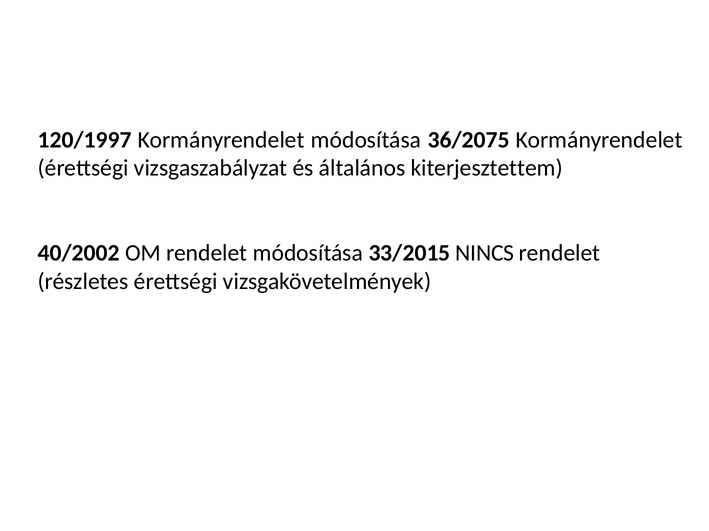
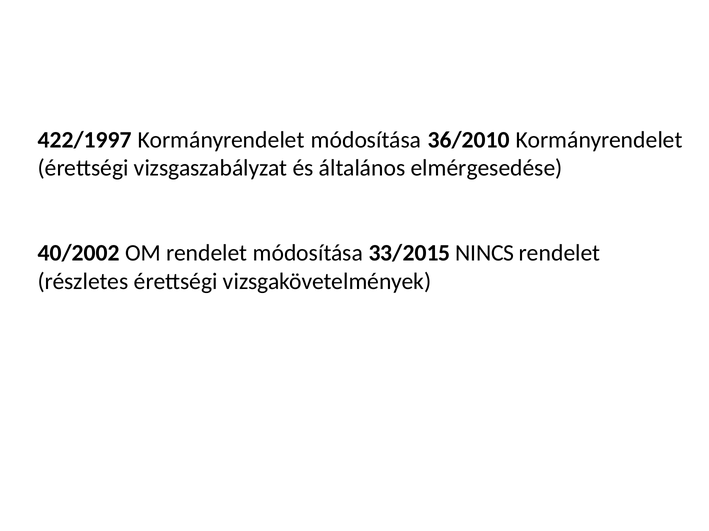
120/1997: 120/1997 -> 422/1997
36/2075: 36/2075 -> 36/2010
kiterjesztettem: kiterjesztettem -> elmérgesedése
